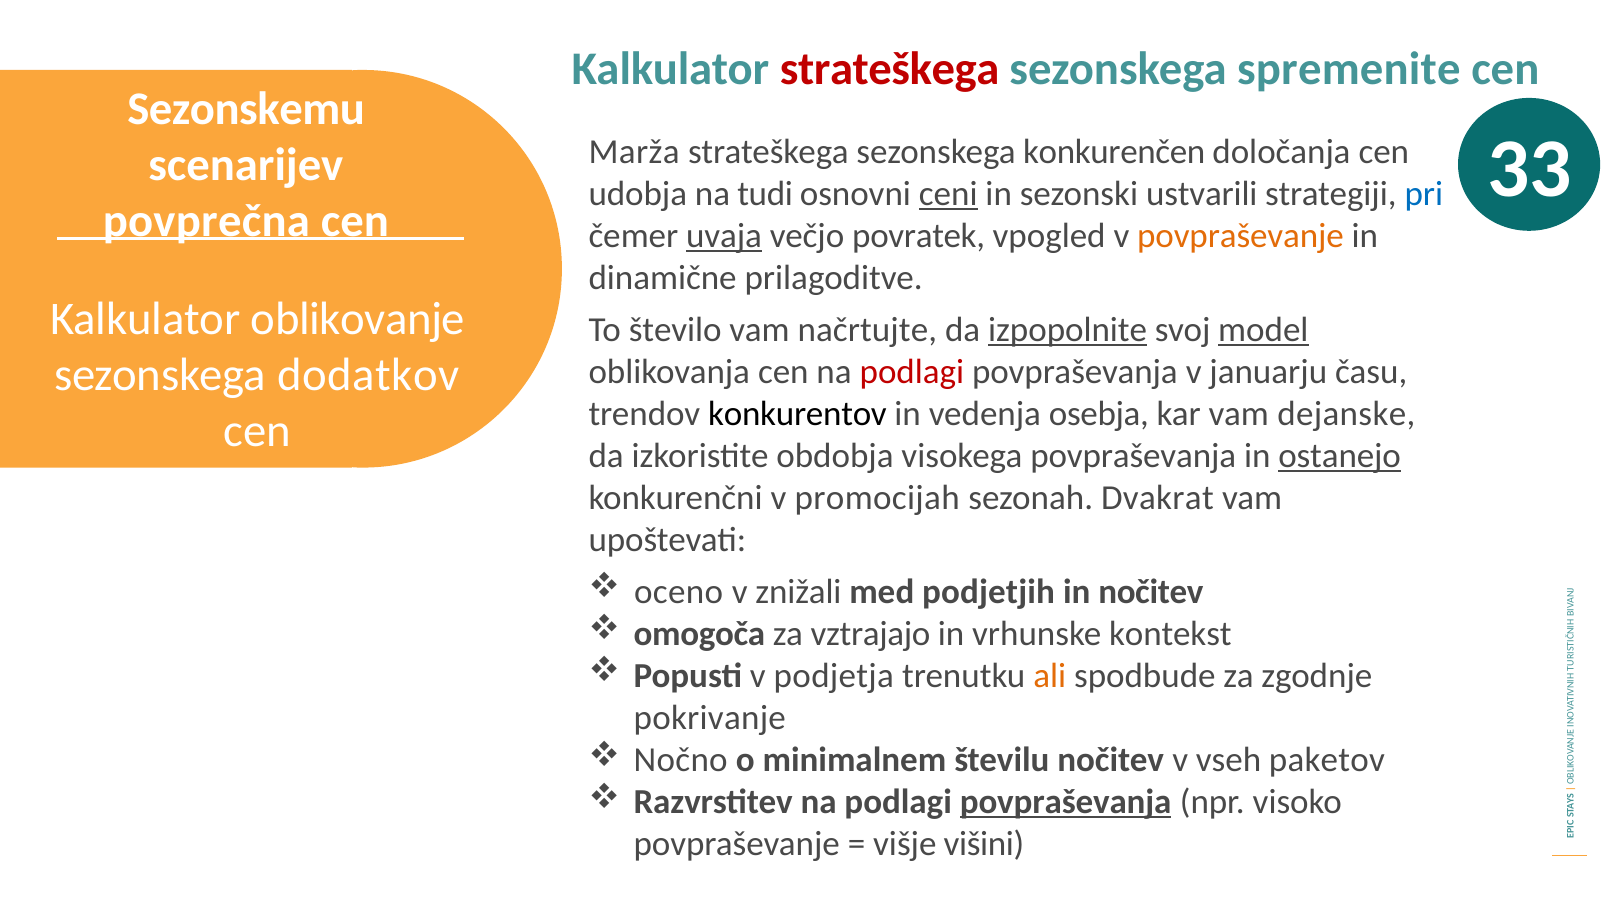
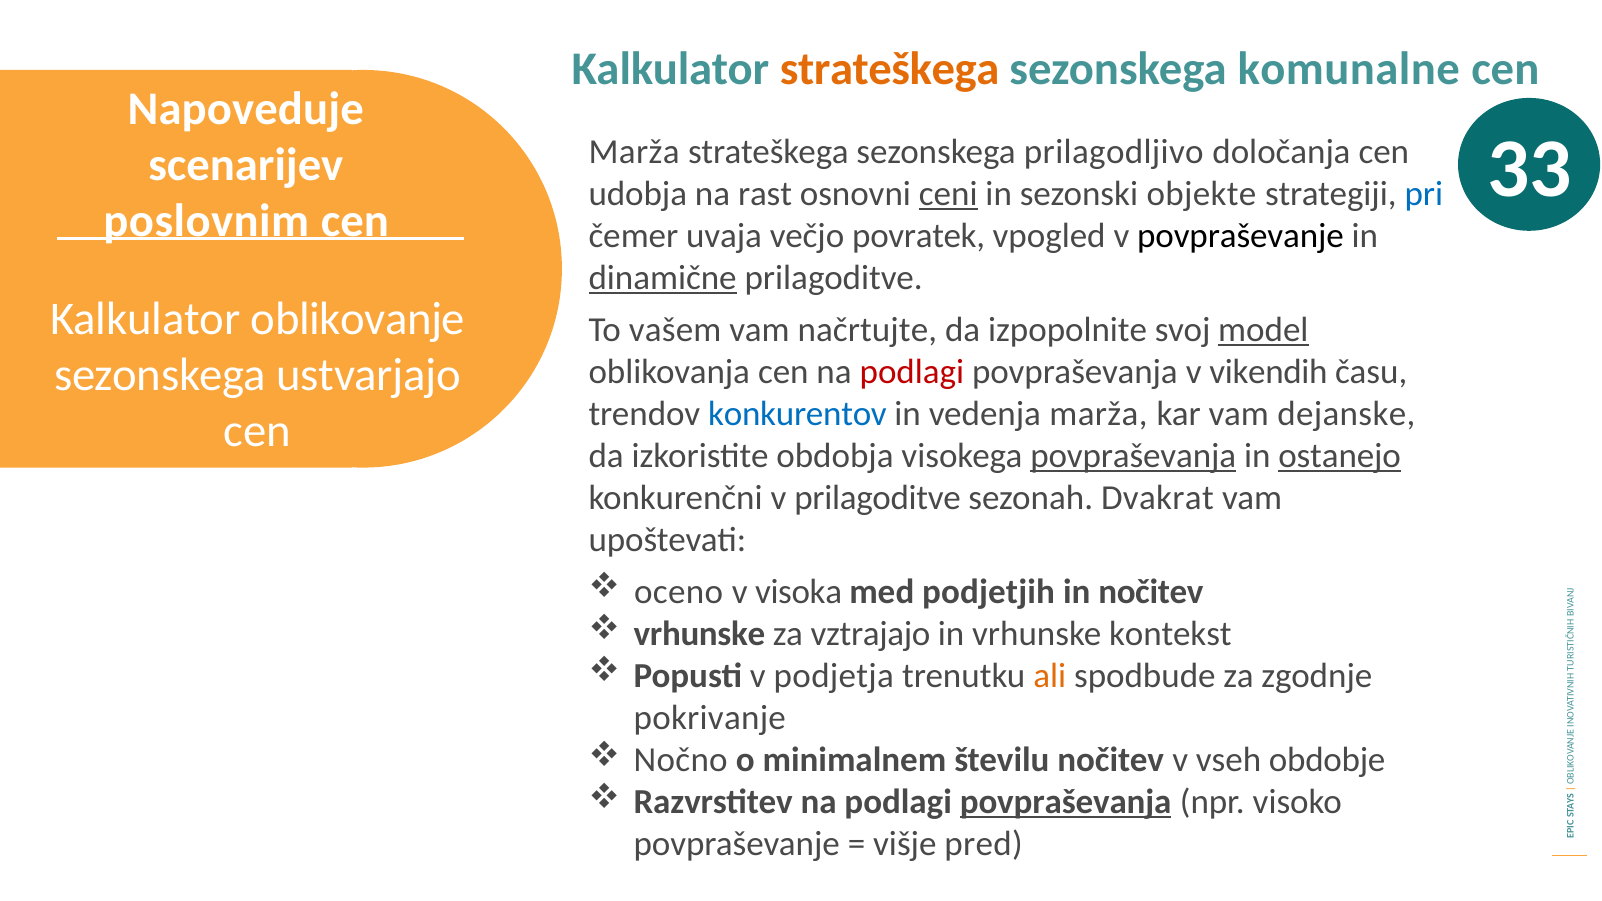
strateškega at (890, 69) colour: red -> orange
spremenite: spremenite -> komunalne
Sezonskemu: Sezonskemu -> Napoveduje
konkurenčen: konkurenčen -> prilagodljivo
tudi: tudi -> rast
ustvarili: ustvarili -> objekte
povprečna: povprečna -> poslovnim
uvaja underline: present -> none
povpraševanje at (1240, 236) colour: orange -> black
dinamične underline: none -> present
število: število -> vašem
izpopolnite underline: present -> none
dodatkov: dodatkov -> ustvarjajo
januarju: januarju -> vikendih
konkurentov colour: black -> blue
vedenja osebja: osebja -> marža
povpraševanja at (1133, 456) underline: none -> present
v promocijah: promocijah -> prilagoditve
znižali: znižali -> visoka
omogoča at (699, 634): omogoča -> vrhunske
paketov: paketov -> obdobje
višini: višini -> pred
